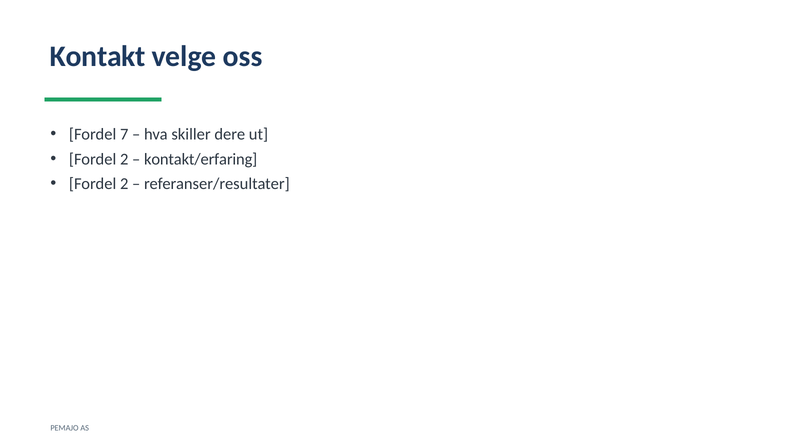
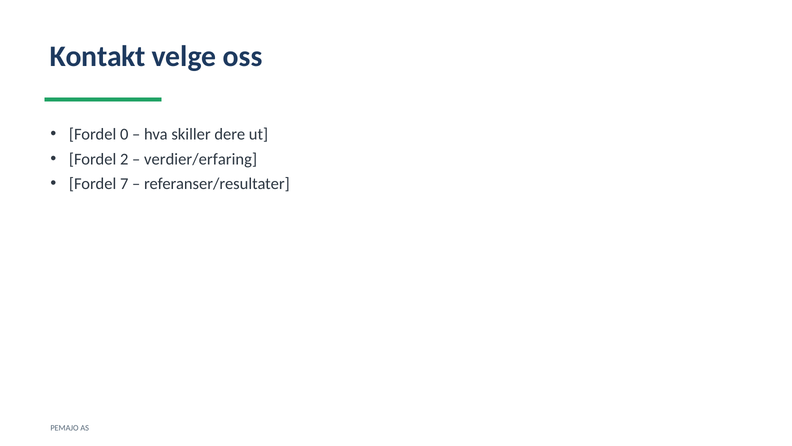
7: 7 -> 0
kontakt/erfaring: kontakt/erfaring -> verdier/erfaring
2 at (124, 184): 2 -> 7
